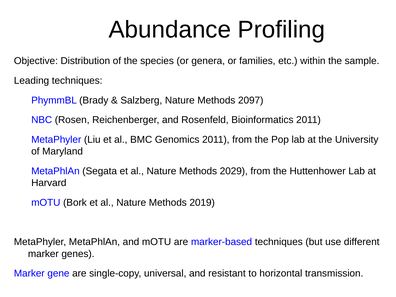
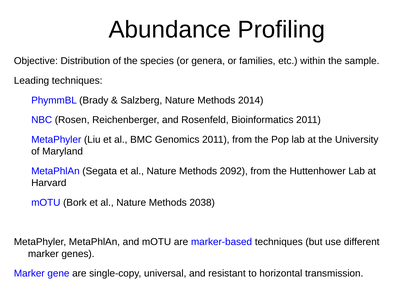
2097: 2097 -> 2014
2029: 2029 -> 2092
2019: 2019 -> 2038
